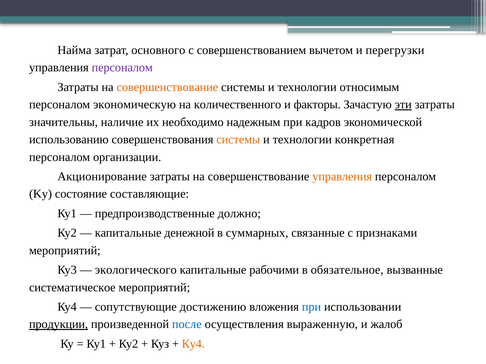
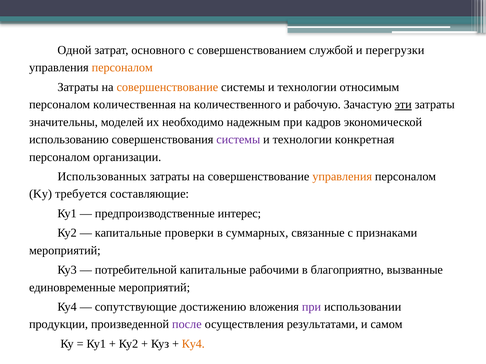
Найма: Найма -> Одной
вычетом: вычетом -> службой
персоналом at (122, 68) colour: purple -> orange
экономическую: экономическую -> количественная
факторы: факторы -> рабочую
наличие: наличие -> моделей
системы at (238, 140) colour: orange -> purple
Акционирование: Акционирование -> Использованных
состояние: состояние -> требуется
должно: должно -> интерес
денежной: денежной -> проверки
экологического: экологического -> потребительной
обязательное: обязательное -> благоприятно
систематическое: систематическое -> единовременные
при at (312, 307) colour: blue -> purple
продукции underline: present -> none
после colour: blue -> purple
выраженную: выраженную -> результатами
жалоб: жалоб -> самом
